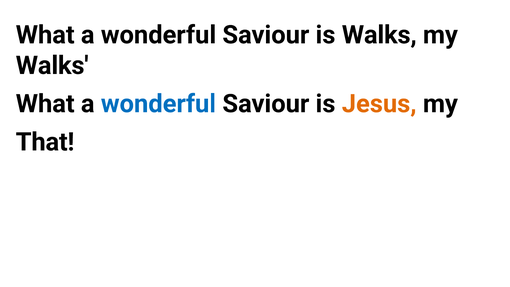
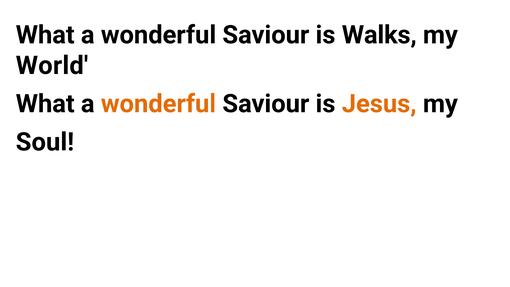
Walks at (52, 66): Walks -> World
wonderful at (158, 104) colour: blue -> orange
That: That -> Soul
